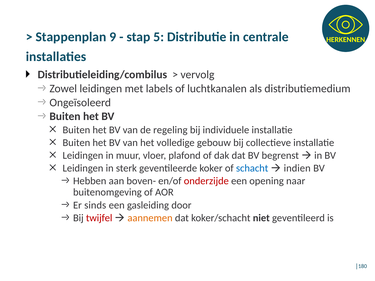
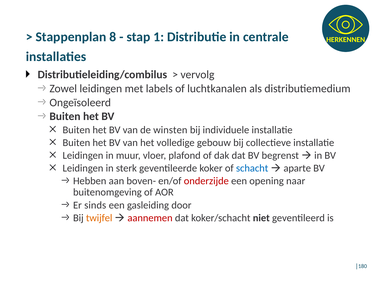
9: 9 -> 8
5: 5 -> 1
regeling: regeling -> winsten
indien: indien -> aparte
twijfel colour: red -> orange
aannemen colour: orange -> red
